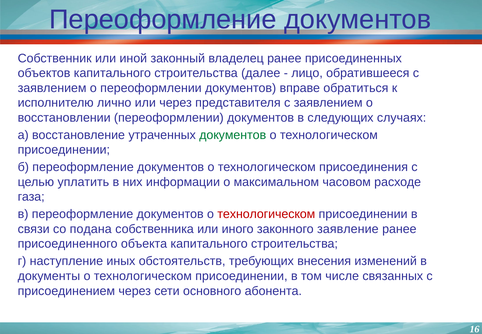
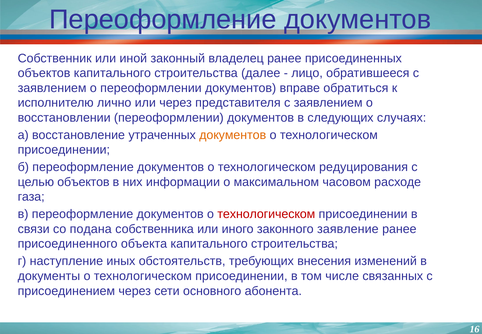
документов at (233, 135) colour: green -> orange
присоединения: присоединения -> редуцирования
целью уплатить: уплатить -> объектов
